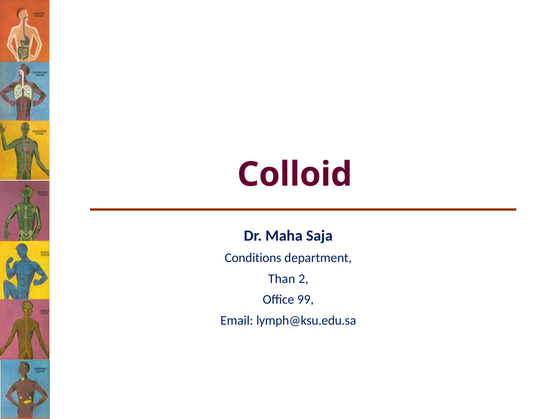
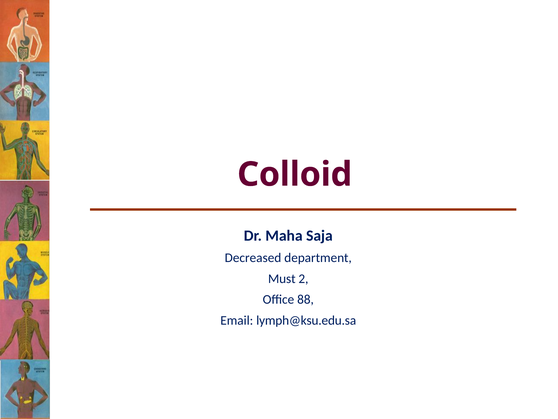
Conditions: Conditions -> Decreased
Than: Than -> Must
99: 99 -> 88
